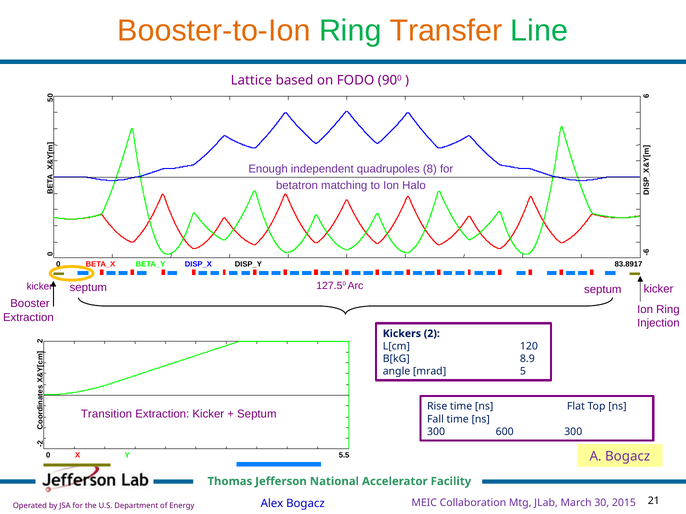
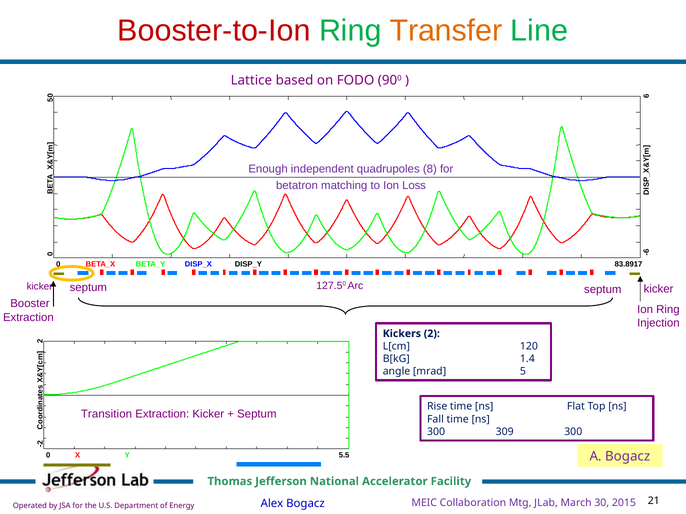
Booster-to-Ion colour: orange -> red
Halo: Halo -> Loss
8.9: 8.9 -> 1.4
600: 600 -> 309
